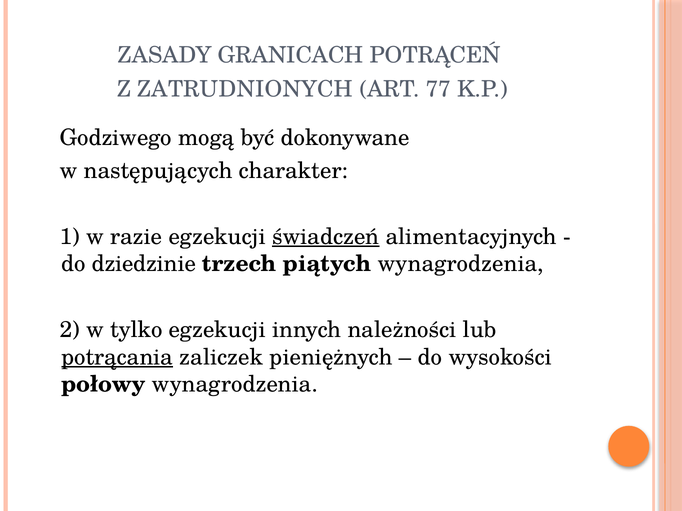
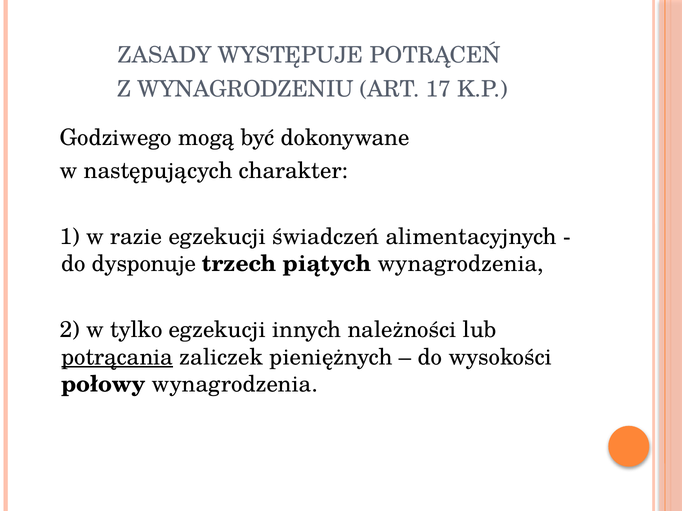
GRANICACH: GRANICACH -> WYSTĘPUJE
ZATRUDNIONYCH: ZATRUDNIONYCH -> WYNAGRODZENIU
77: 77 -> 17
świadczeń underline: present -> none
dziedzinie: dziedzinie -> dysponuje
